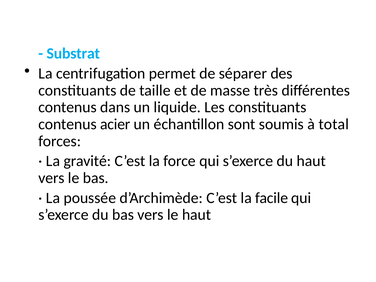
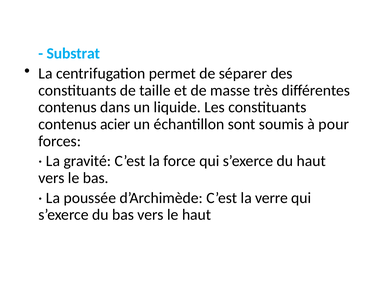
total: total -> pour
facile: facile -> verre
